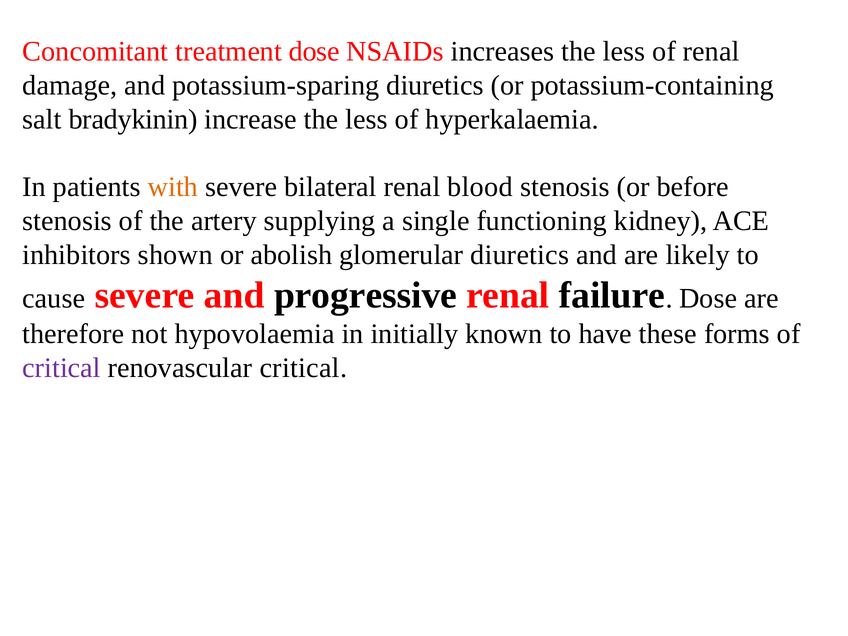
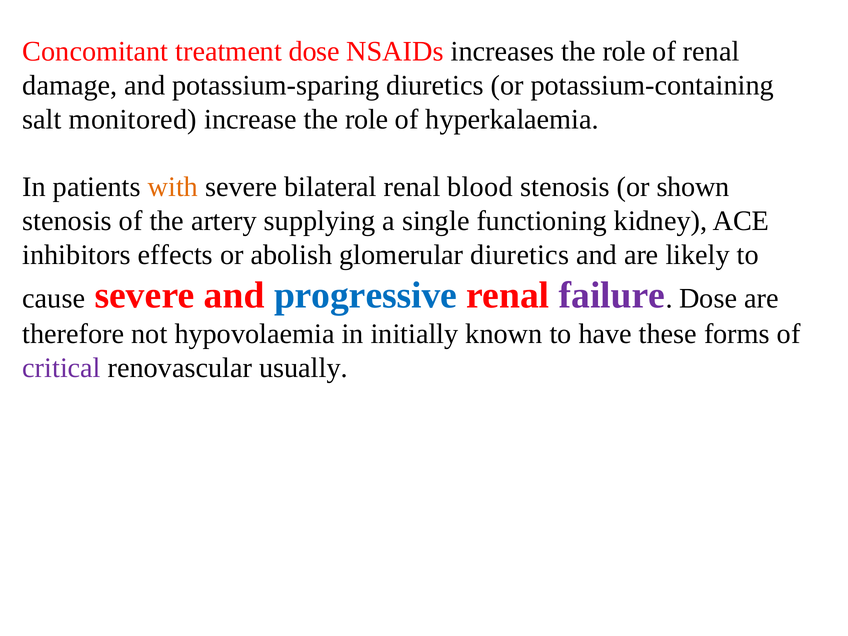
increases the less: less -> role
bradykinin: bradykinin -> monitored
increase the less: less -> role
before: before -> shown
shown: shown -> effects
progressive colour: black -> blue
failure colour: black -> purple
renovascular critical: critical -> usually
